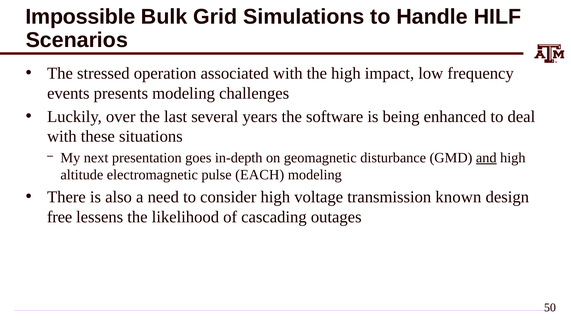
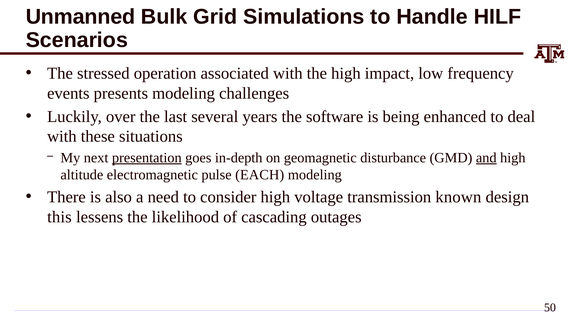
Impossible: Impossible -> Unmanned
presentation underline: none -> present
free: free -> this
